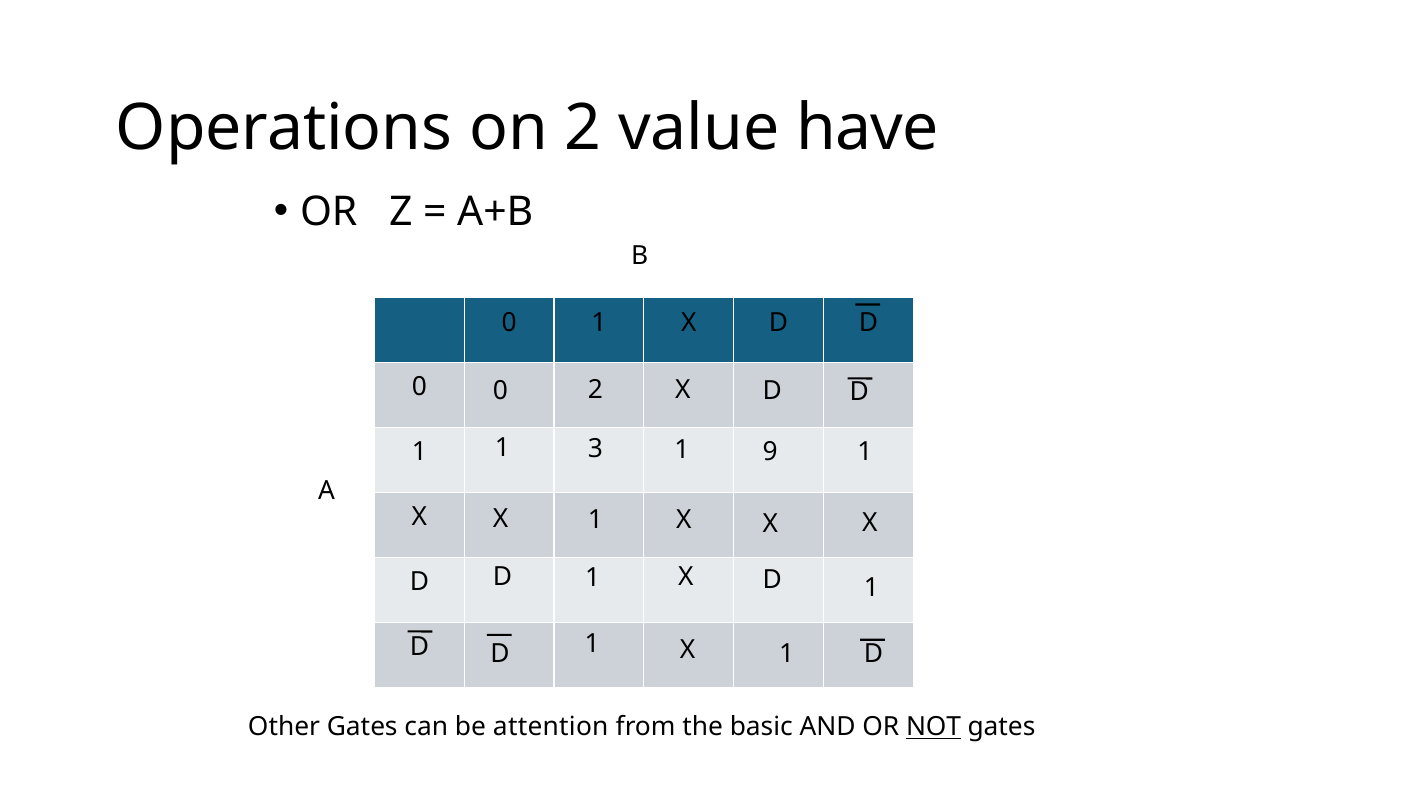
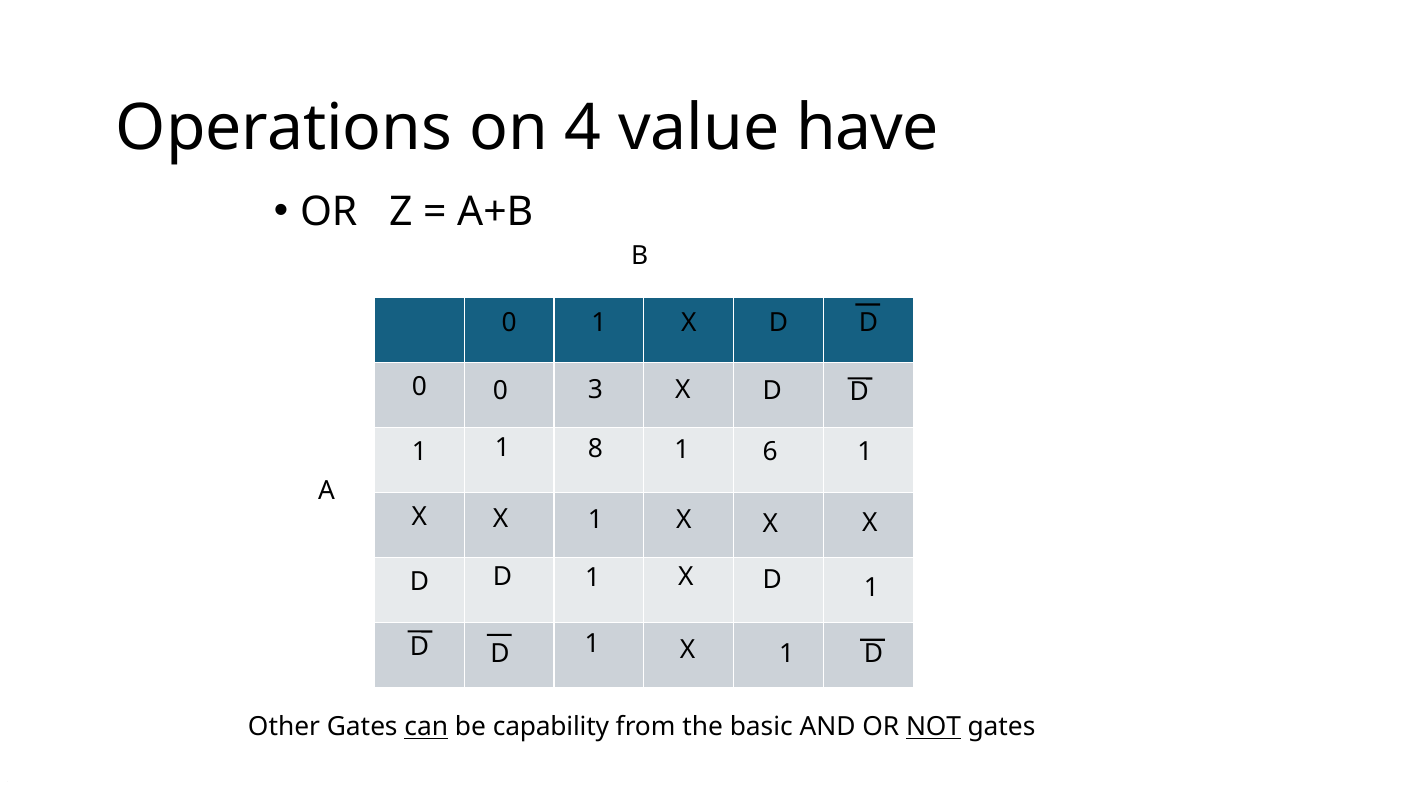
on 2: 2 -> 4
0 2: 2 -> 3
3: 3 -> 8
9: 9 -> 6
can underline: none -> present
attention: attention -> capability
